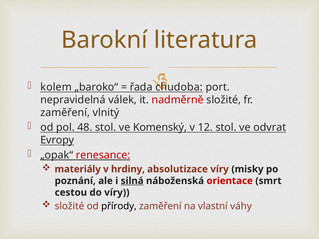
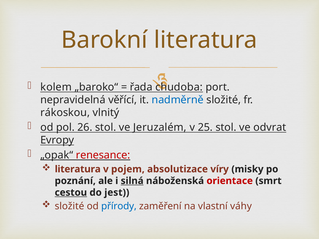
válek: válek -> věřící
nadměrně colour: red -> blue
zaměření at (65, 113): zaměření -> rákoskou
48: 48 -> 26
Komenský: Komenský -> Jeruzalém
12: 12 -> 25
materiály at (78, 169): materiály -> literatura
hrdiny: hrdiny -> pojem
cestou underline: none -> present
do víry: víry -> jest
přírody colour: black -> blue
